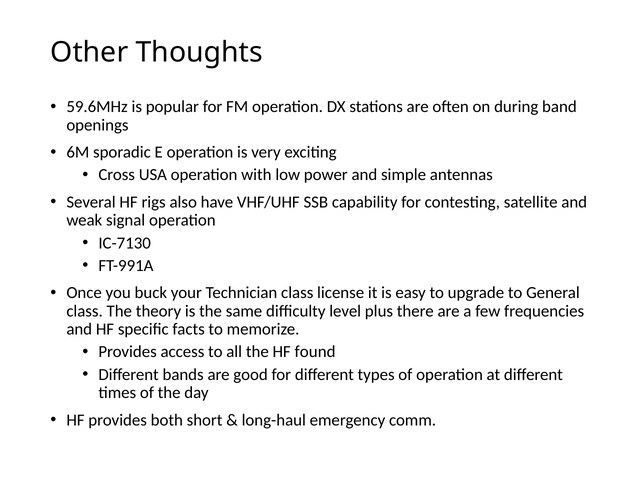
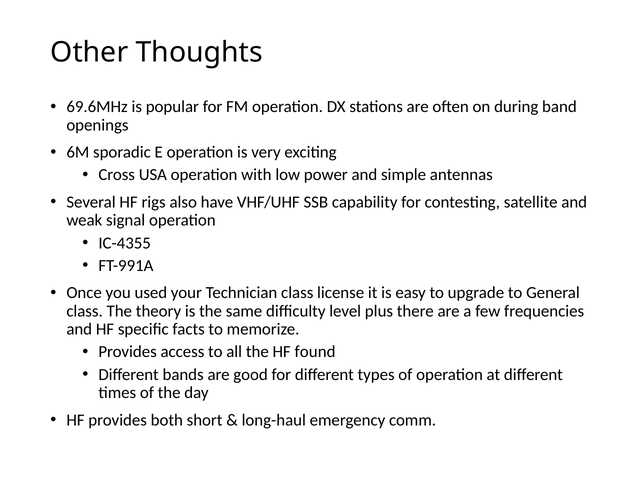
59.6MHz: 59.6MHz -> 69.6MHz
IC-7130: IC-7130 -> IC-4355
buck: buck -> used
